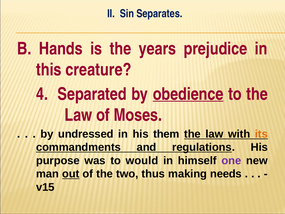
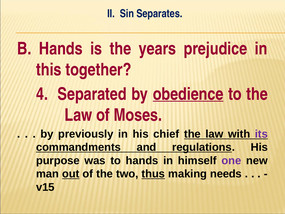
creature: creature -> together
undressed: undressed -> previously
them: them -> chief
its colour: orange -> purple
to would: would -> hands
thus underline: none -> present
